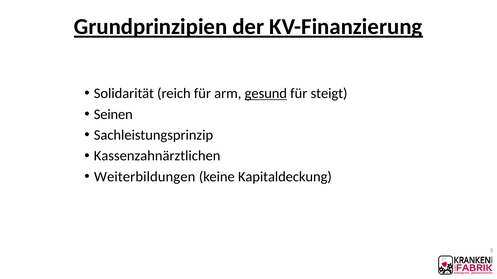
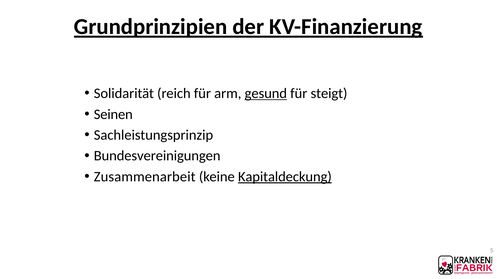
Kassenzahnärztlichen: Kassenzahnärztlichen -> Bundesvereinigungen
Weiterbildungen: Weiterbildungen -> Zusammenarbeit
Kapitaldeckung underline: none -> present
